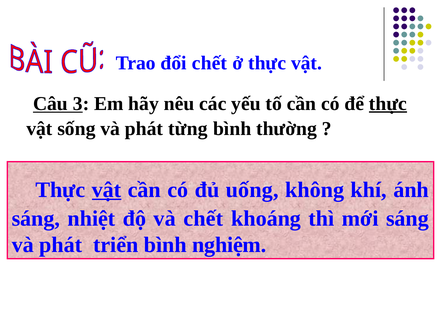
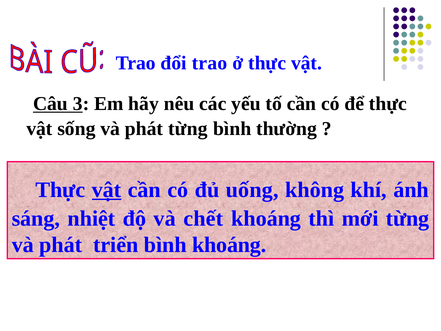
đổi chết: chết -> trao
thực at (388, 103) underline: present -> none
mới sáng: sáng -> từng
bình nghiệm: nghiệm -> khoáng
